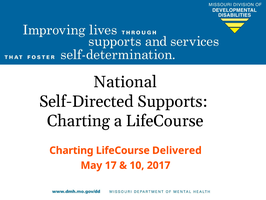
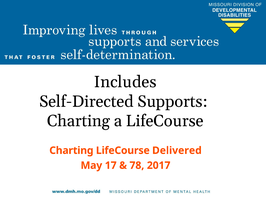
National: National -> Includes
10: 10 -> 78
